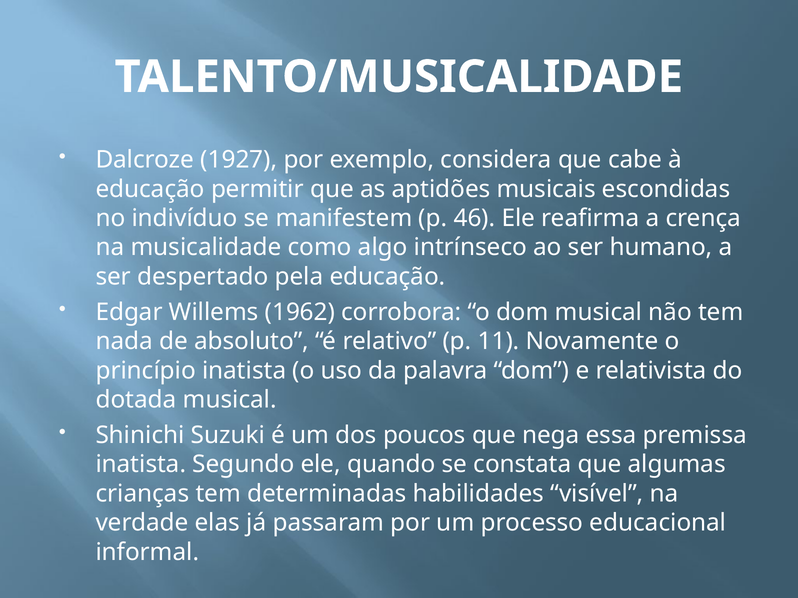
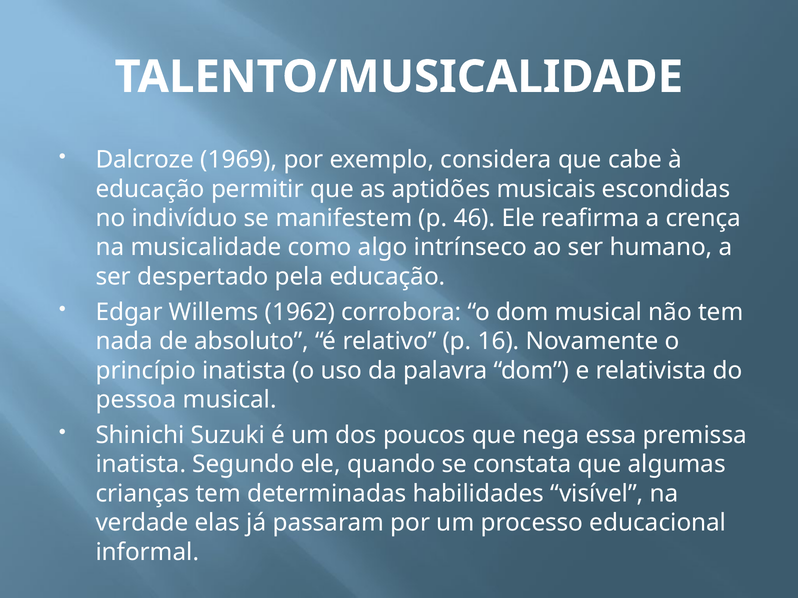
1927: 1927 -> 1969
11: 11 -> 16
dotada: dotada -> pessoa
